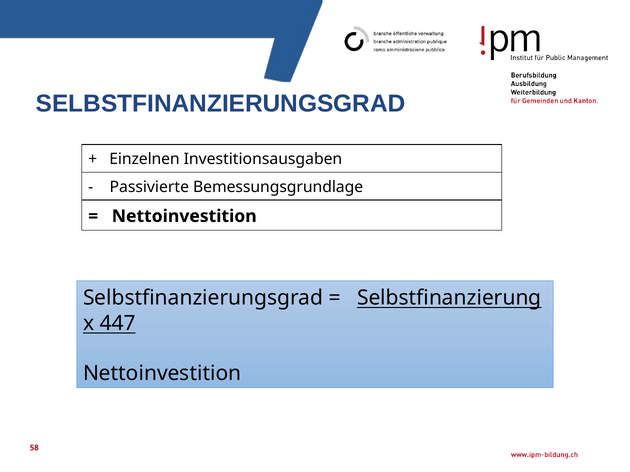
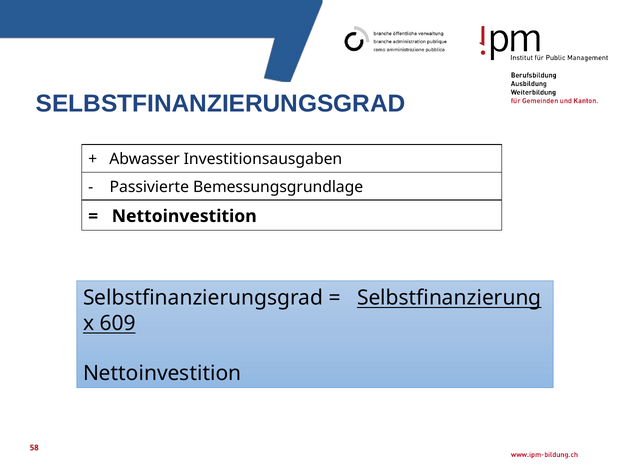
Einzelnen: Einzelnen -> Abwasser
447: 447 -> 609
